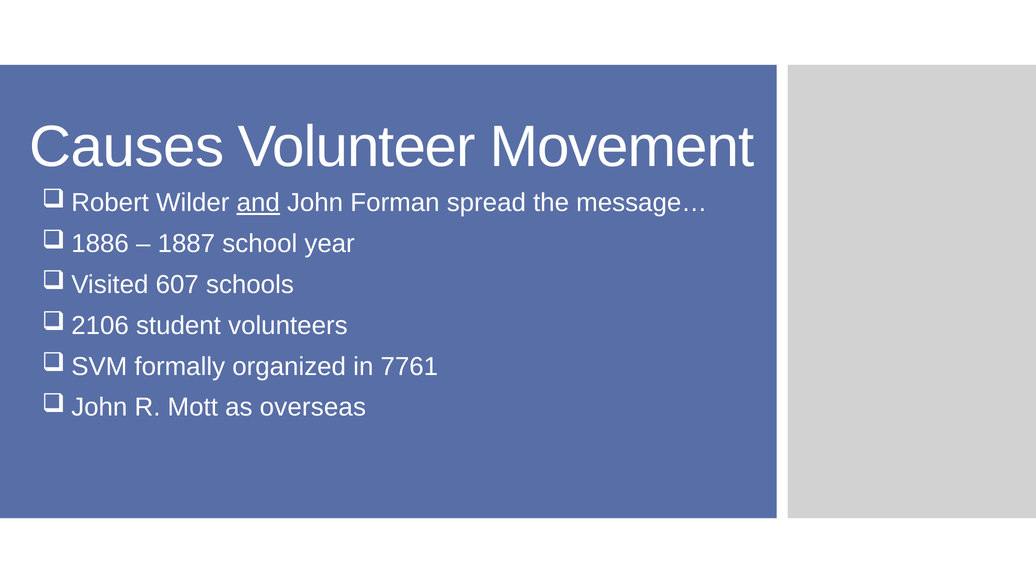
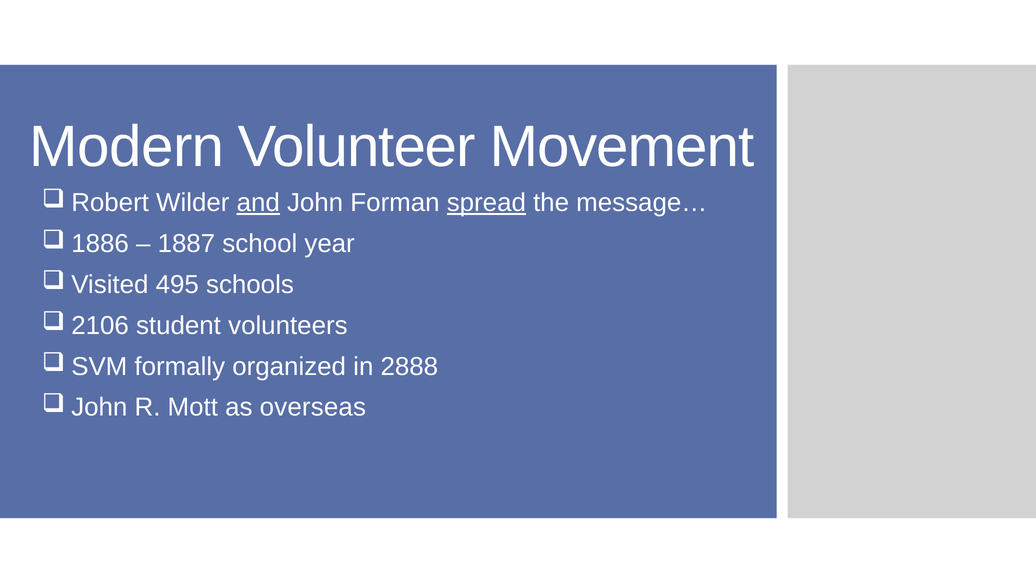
Causes: Causes -> Modern
spread underline: none -> present
607: 607 -> 495
7761: 7761 -> 2888
